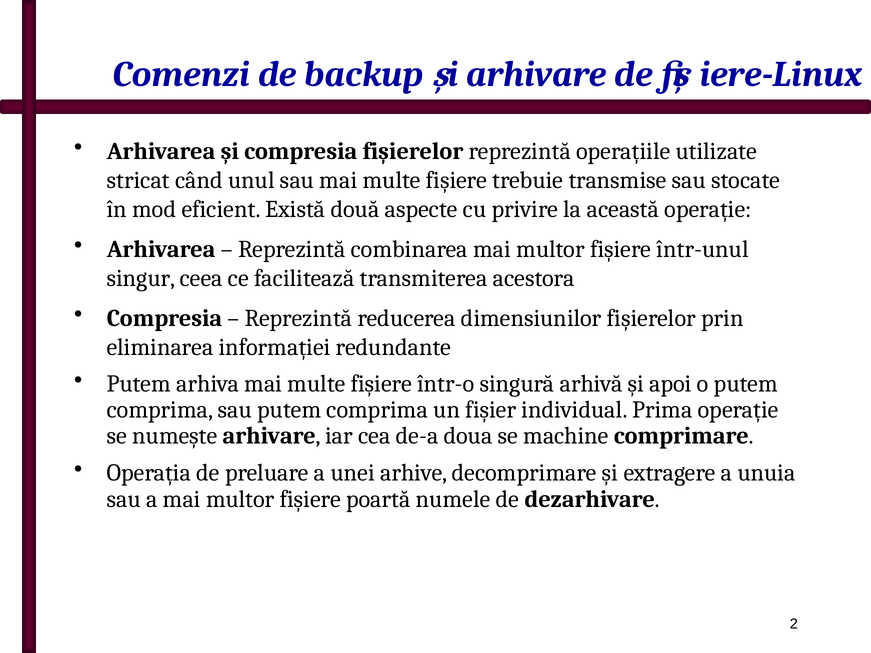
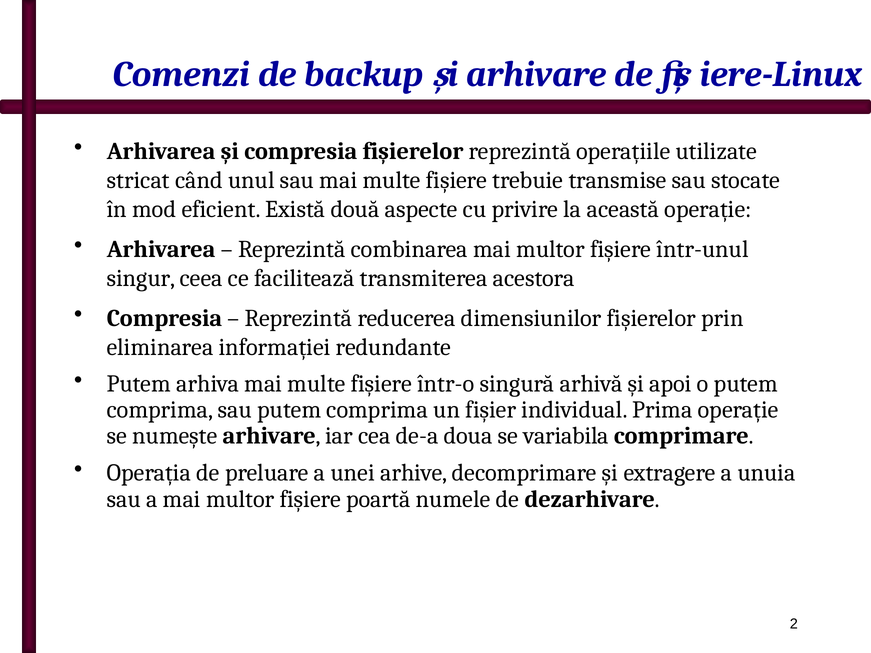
machine: machine -> variabila
